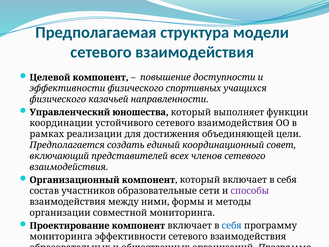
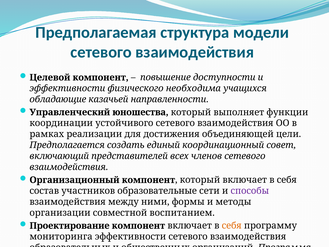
спортивных: спортивных -> необходима
физического at (58, 99): физического -> обладающие
совместной мониторинга: мониторинга -> воспитанием
себя at (232, 225) colour: blue -> orange
